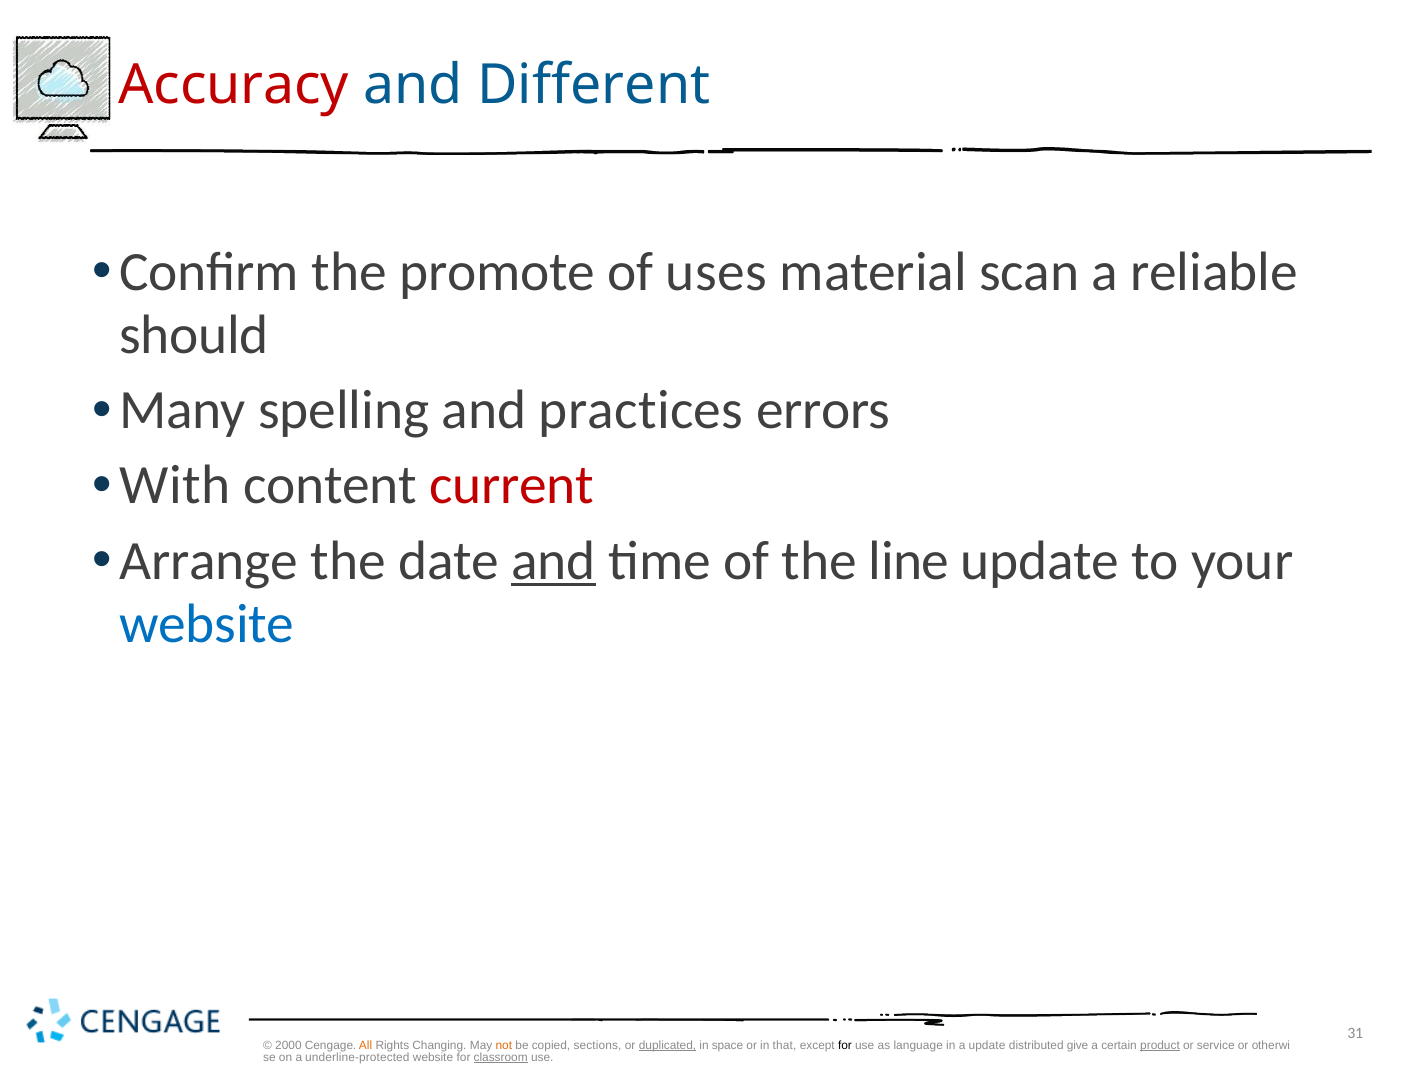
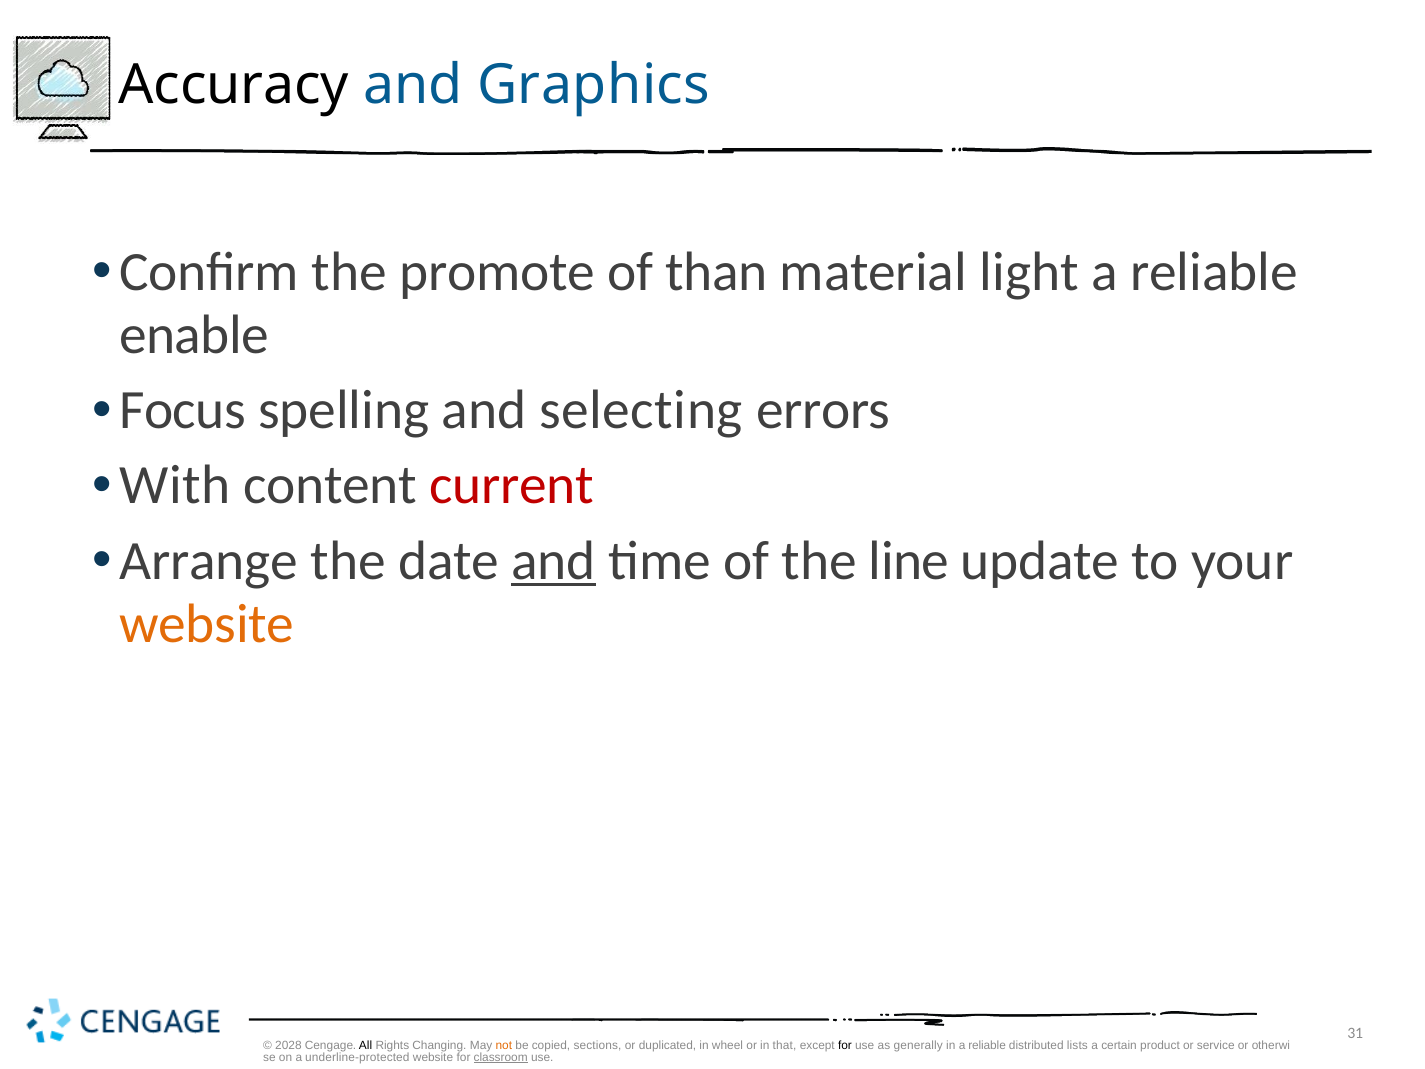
Accuracy colour: red -> black
Different: Different -> Graphics
uses: uses -> than
scan: scan -> light
should: should -> enable
Many: Many -> Focus
practices: practices -> selecting
website at (207, 624) colour: blue -> orange
2000: 2000 -> 2028
All colour: orange -> black
duplicated underline: present -> none
space: space -> wheel
language: language -> generally
in a update: update -> reliable
give: give -> lists
product underline: present -> none
